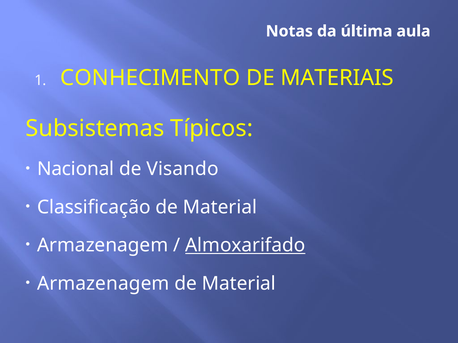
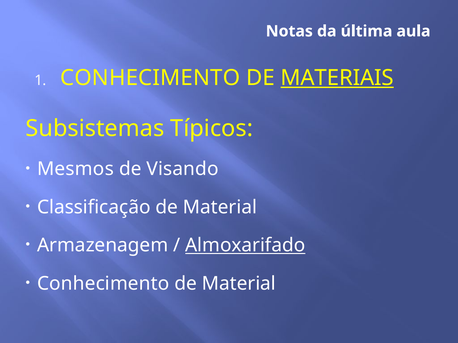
MATERIAIS underline: none -> present
Nacional: Nacional -> Mesmos
Armazenagem at (103, 284): Armazenagem -> Conhecimento
